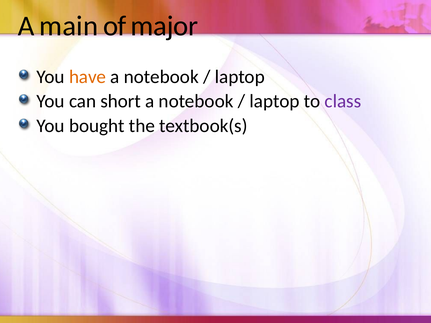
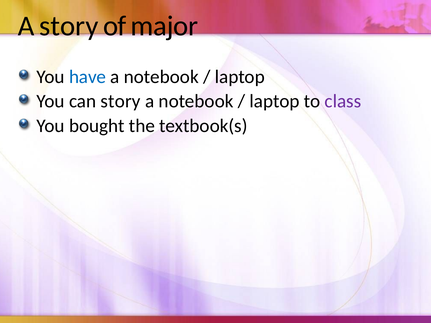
A main: main -> story
have colour: orange -> blue
can short: short -> story
